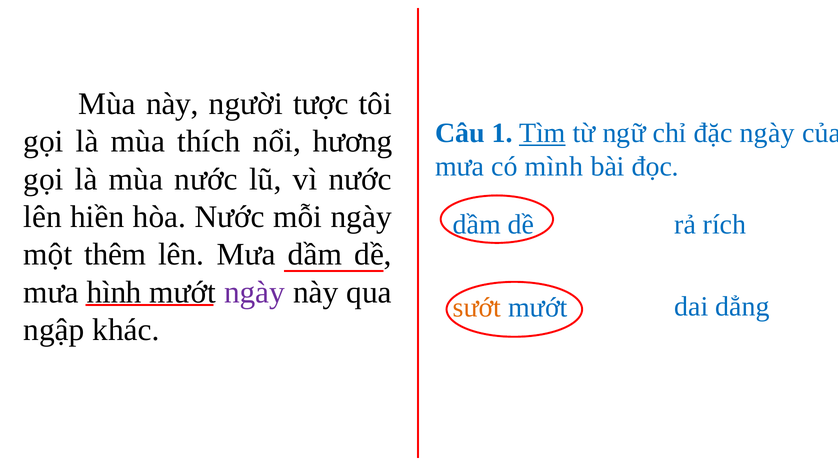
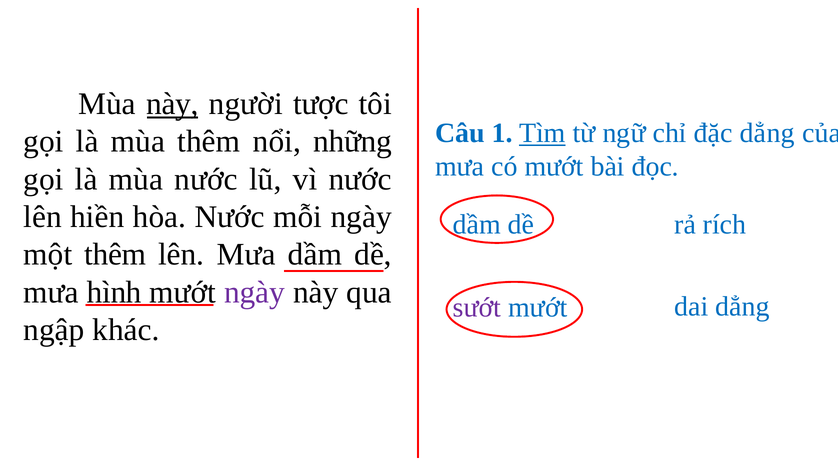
này at (173, 104) underline: none -> present
đặc ngày: ngày -> dẳng
mùa thích: thích -> thêm
hương: hương -> những
có mình: mình -> mướt
sướt colour: orange -> purple
